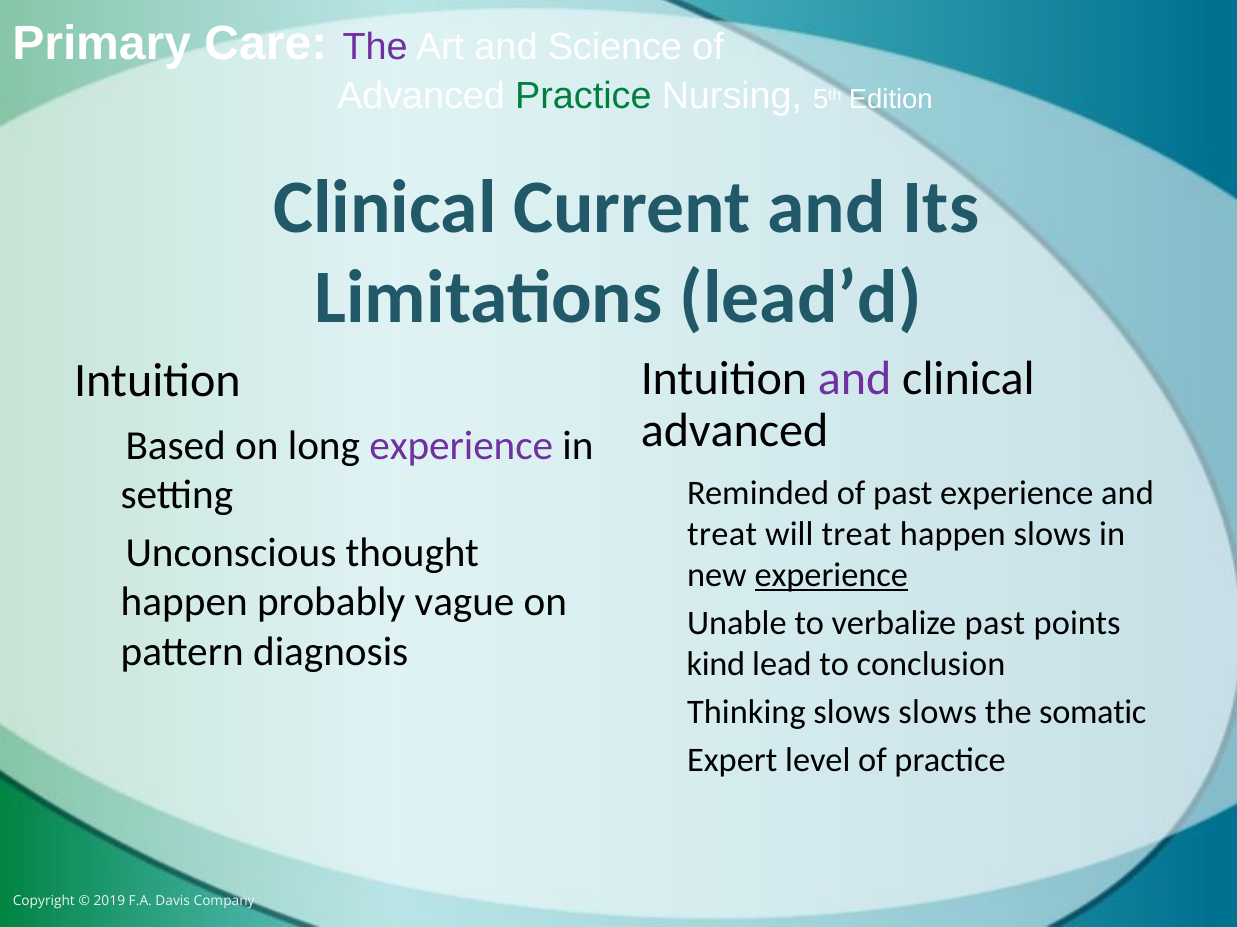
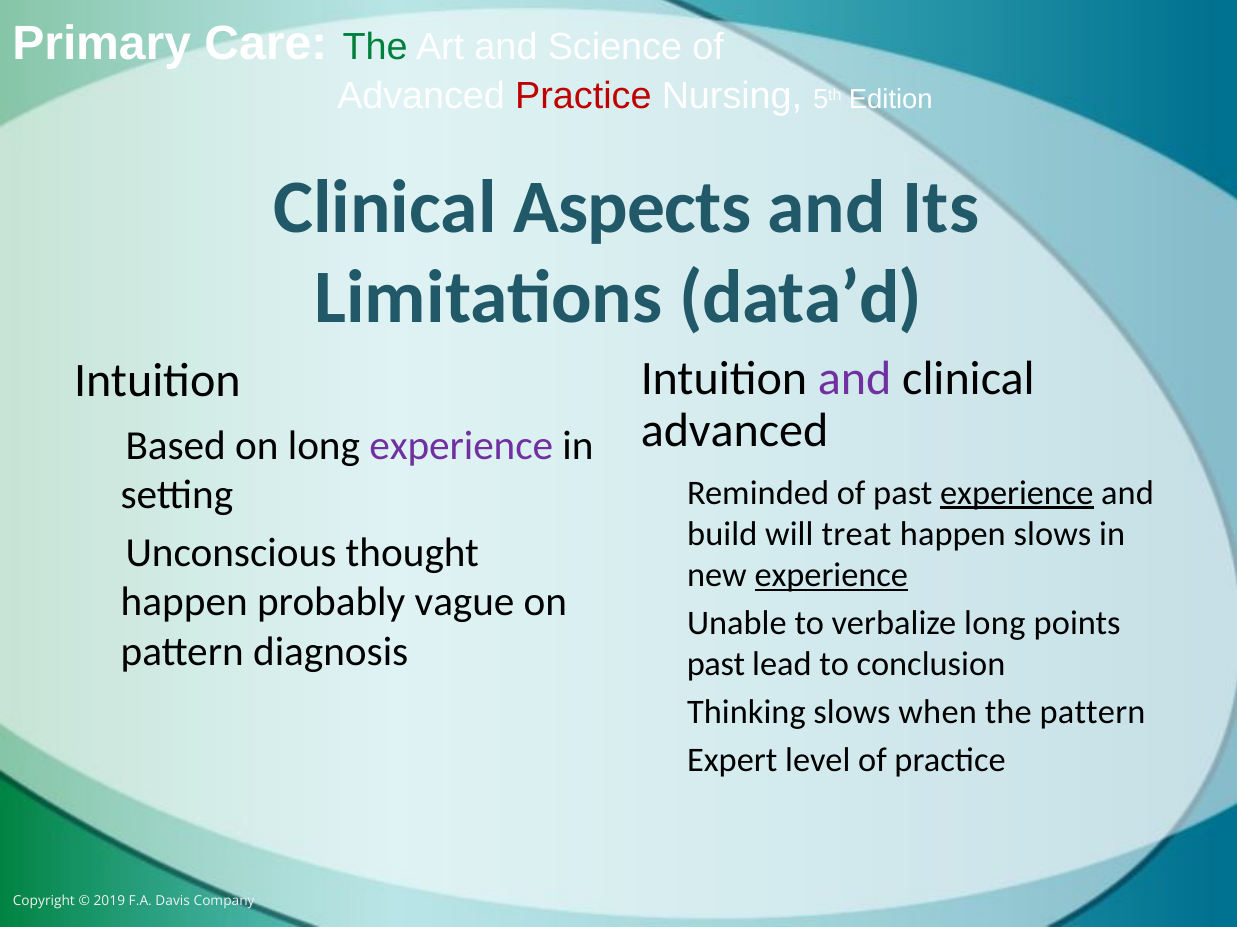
The at (375, 47) colour: purple -> green
Practice at (583, 96) colour: green -> red
Current: Current -> Aspects
lead’d: lead’d -> data’d
experience at (1017, 493) underline: none -> present
treat at (722, 534): treat -> build
verbalize past: past -> long
kind at (716, 665): kind -> past
slows slows: slows -> when
the somatic: somatic -> pattern
